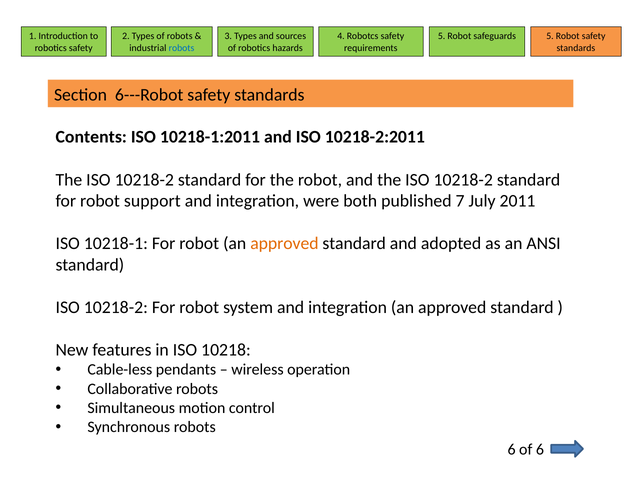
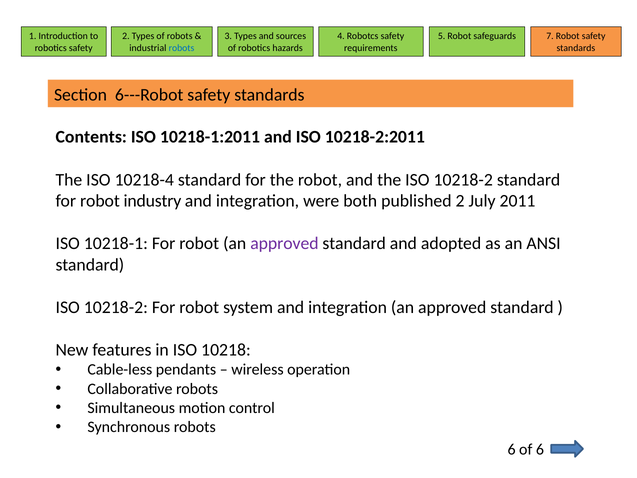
safeguards 5: 5 -> 7
10218-2 at (144, 180): 10218-2 -> 10218-4
support: support -> industry
published 7: 7 -> 2
approved at (284, 243) colour: orange -> purple
